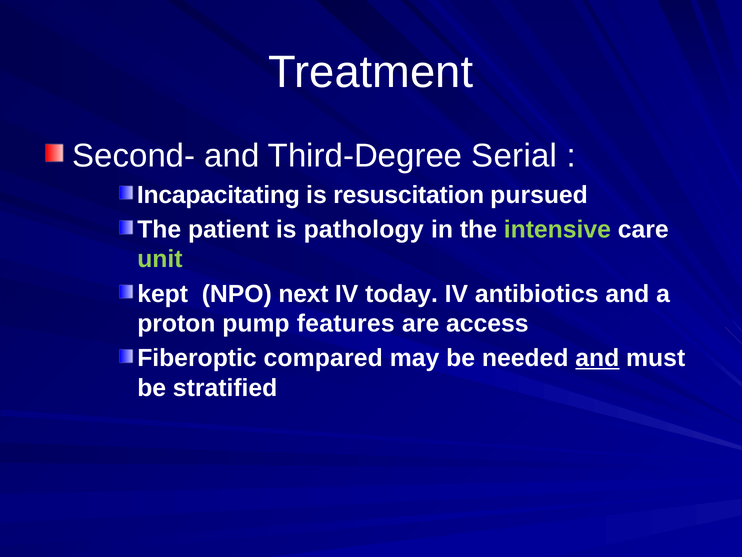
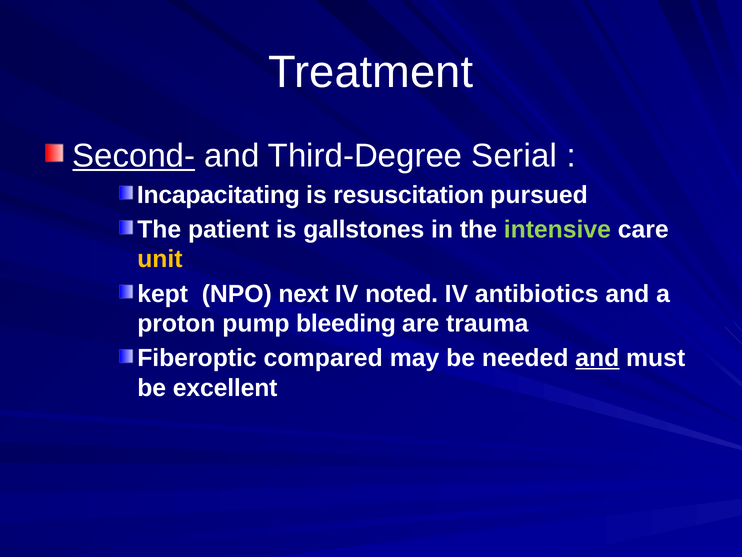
Second- underline: none -> present
pathology: pathology -> gallstones
unit colour: light green -> yellow
today: today -> noted
features: features -> bleeding
access: access -> trauma
stratified: stratified -> excellent
